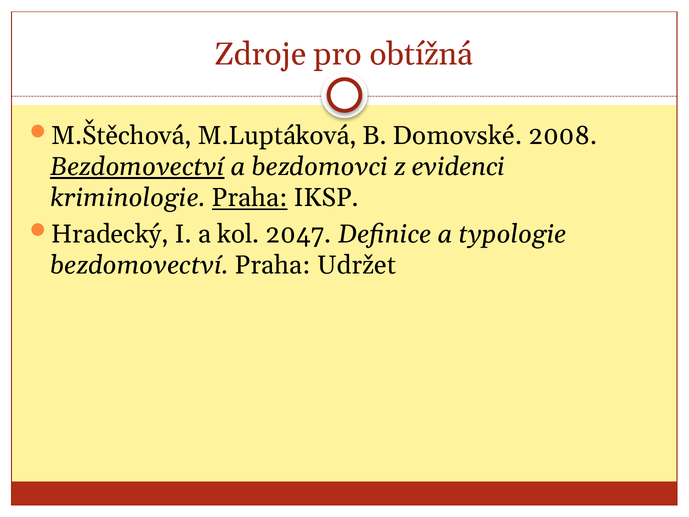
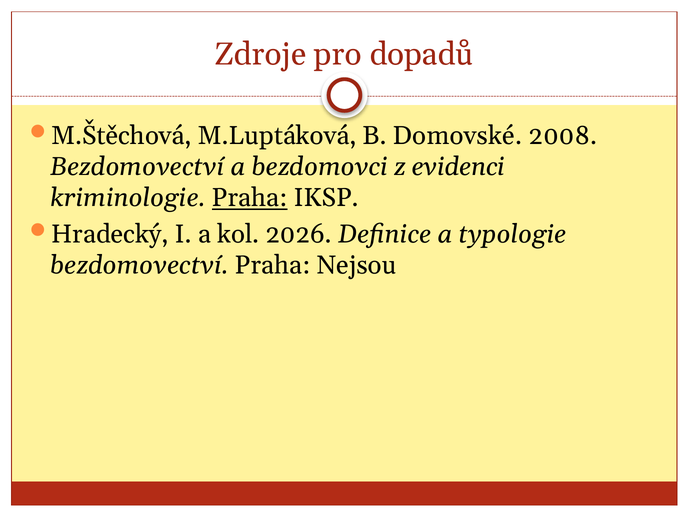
obtížná: obtížná -> dopadů
Bezdomovectví at (137, 167) underline: present -> none
2047: 2047 -> 2026
Udržet: Udržet -> Nejsou
